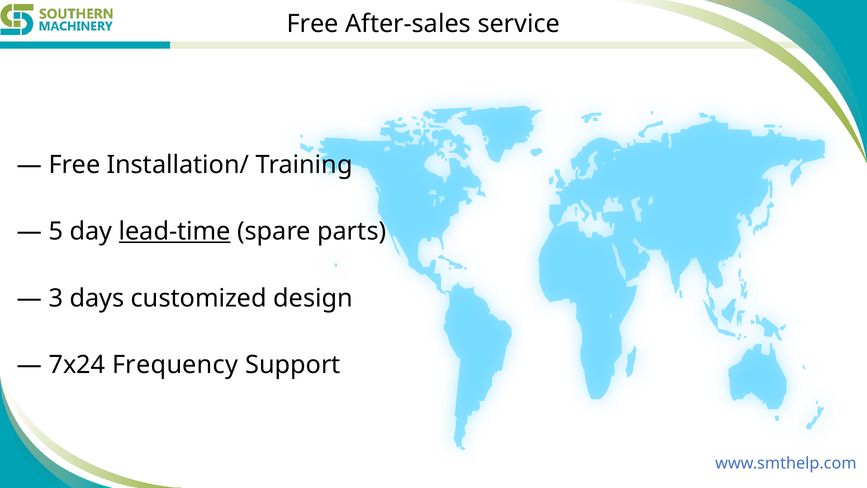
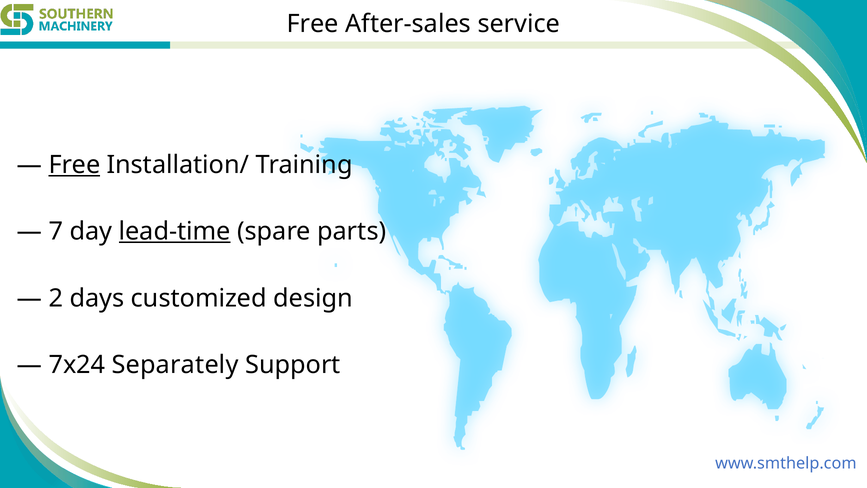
Free at (74, 165) underline: none -> present
5: 5 -> 7
3: 3 -> 2
Frequency: Frequency -> Separately
